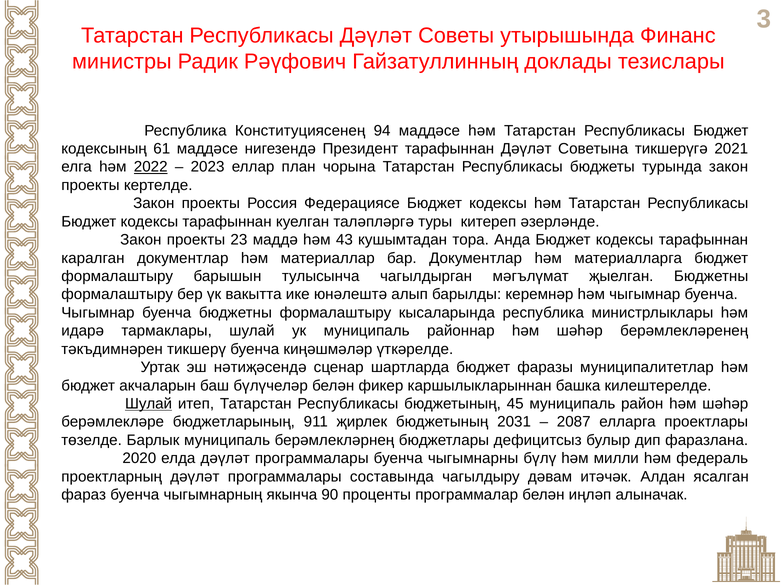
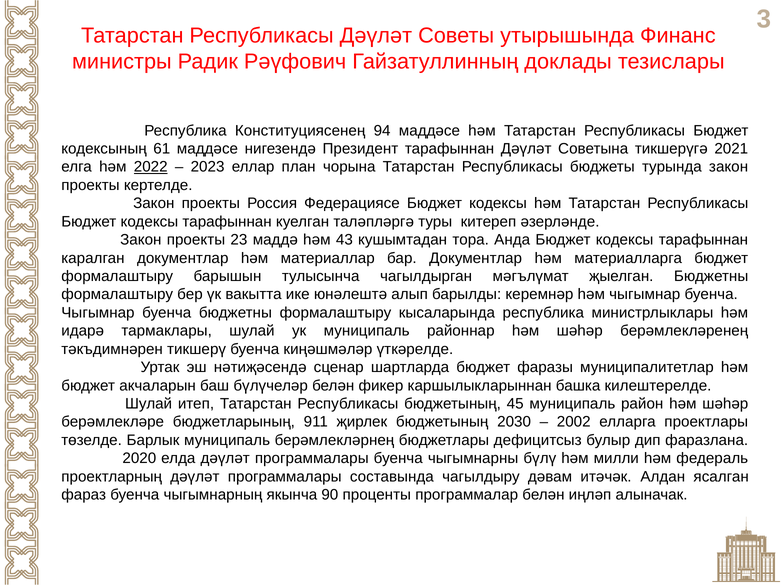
Шулай at (149, 404) underline: present -> none
2031: 2031 -> 2030
2087: 2087 -> 2002
